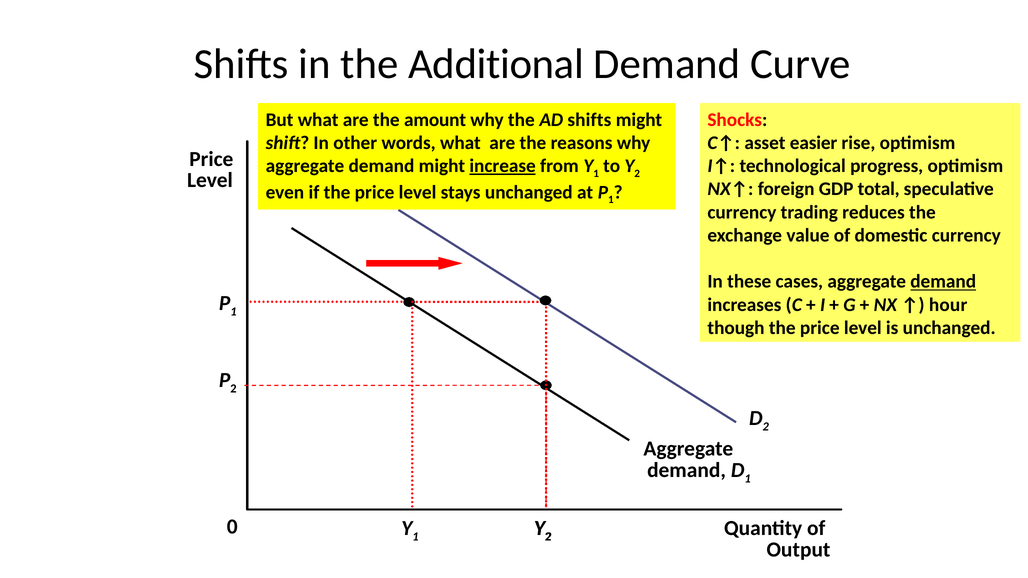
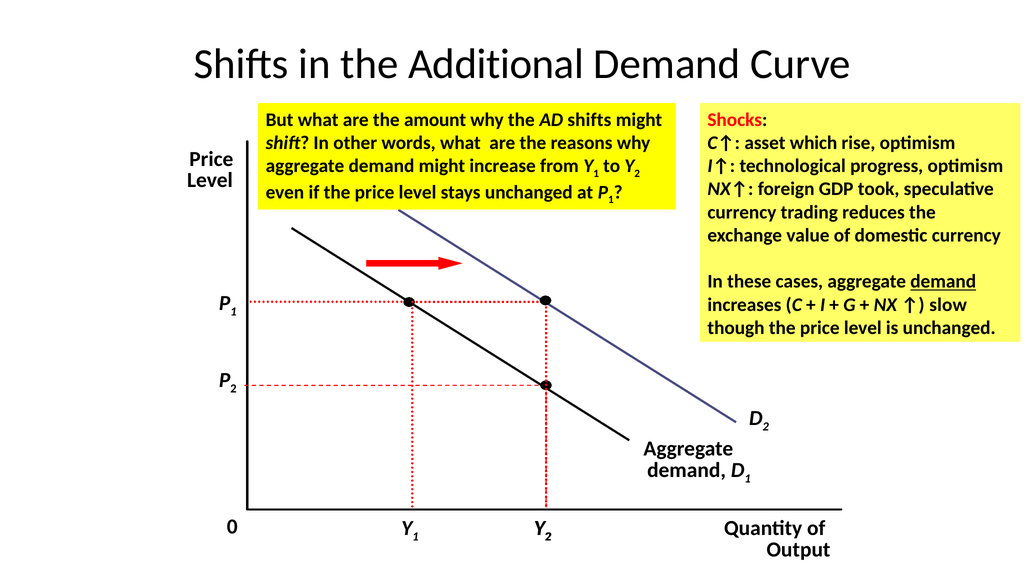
easier: easier -> which
increase underline: present -> none
total: total -> took
hour: hour -> slow
